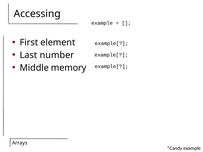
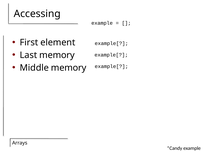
Last number: number -> memory
